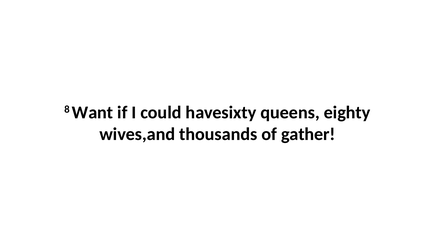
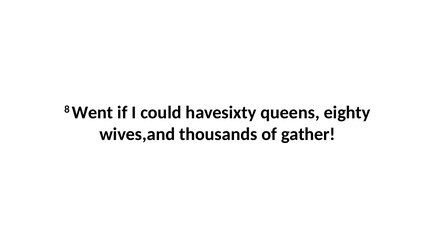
Want: Want -> Went
